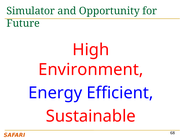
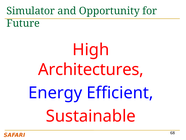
Environment: Environment -> Architectures
